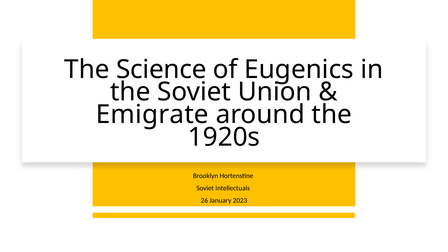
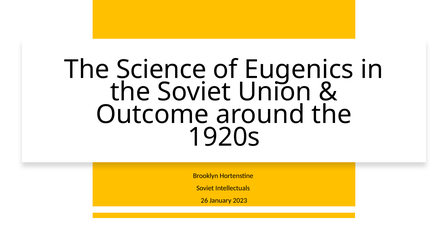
Emigrate: Emigrate -> Outcome
